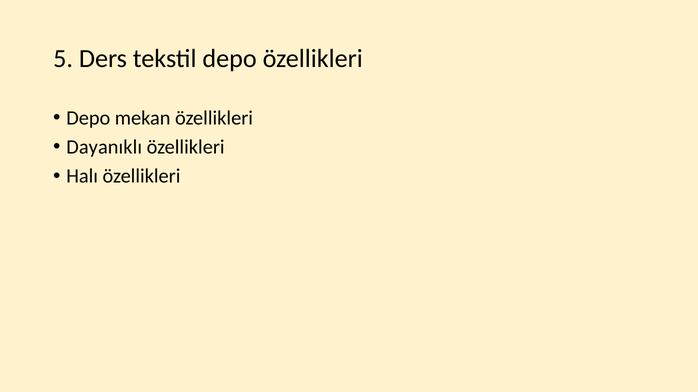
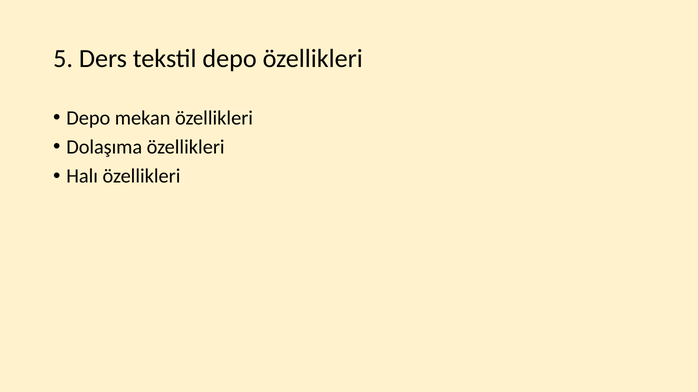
Dayanıklı: Dayanıklı -> Dolaşıma
